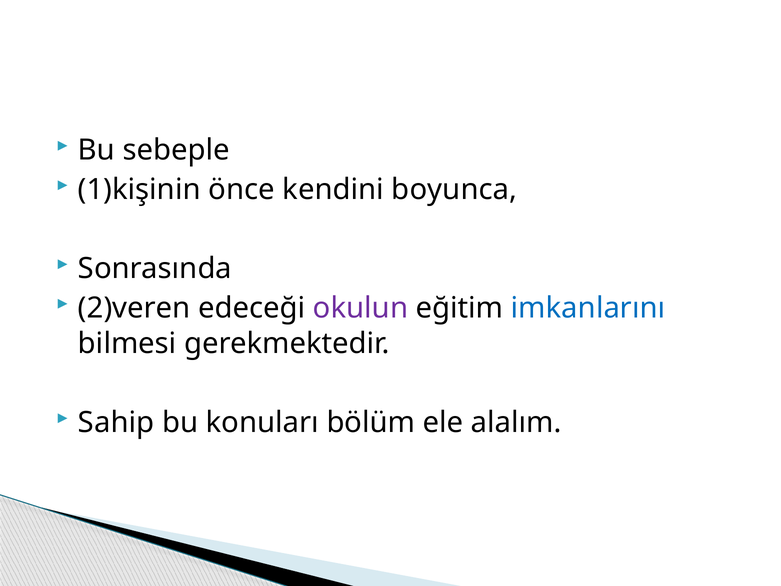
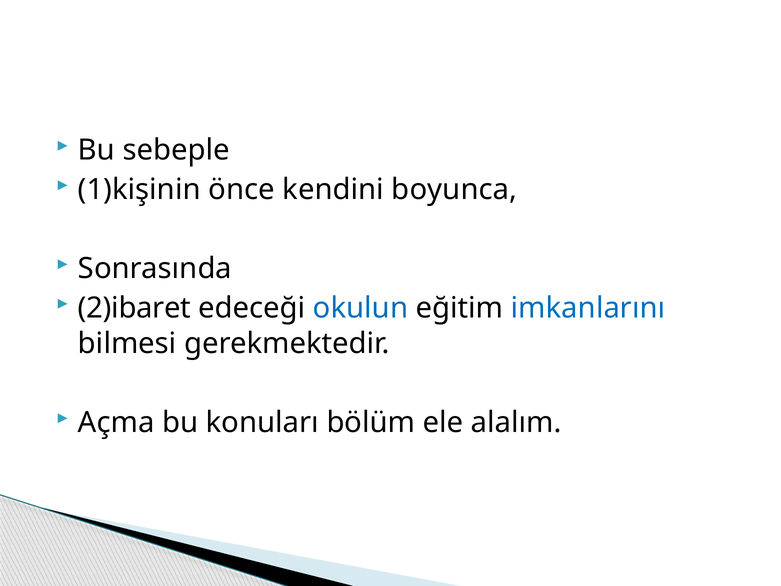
2)veren: 2)veren -> 2)ibaret
okulun colour: purple -> blue
Sahip: Sahip -> Açma
